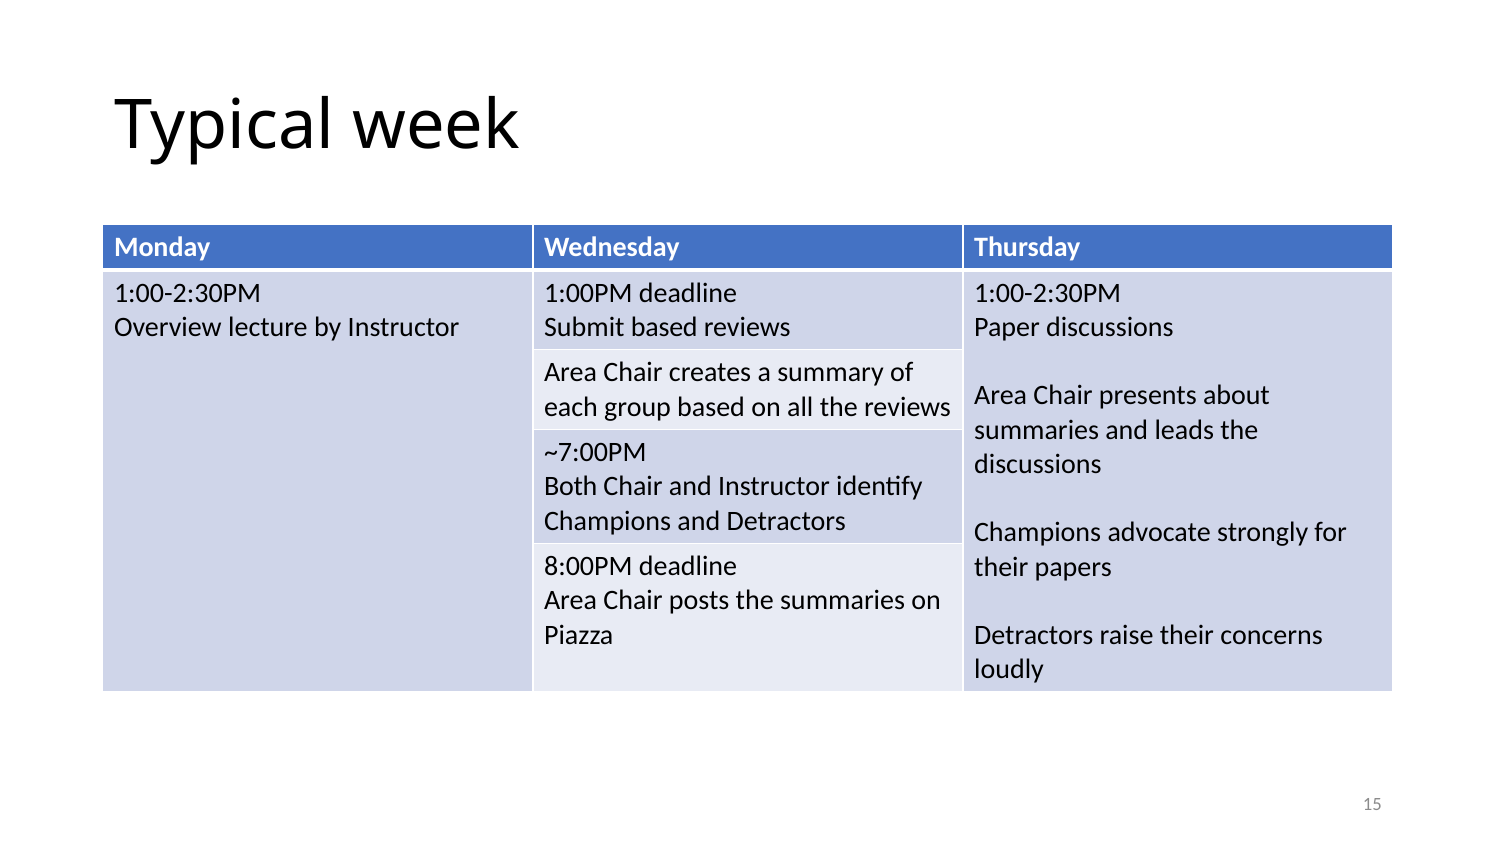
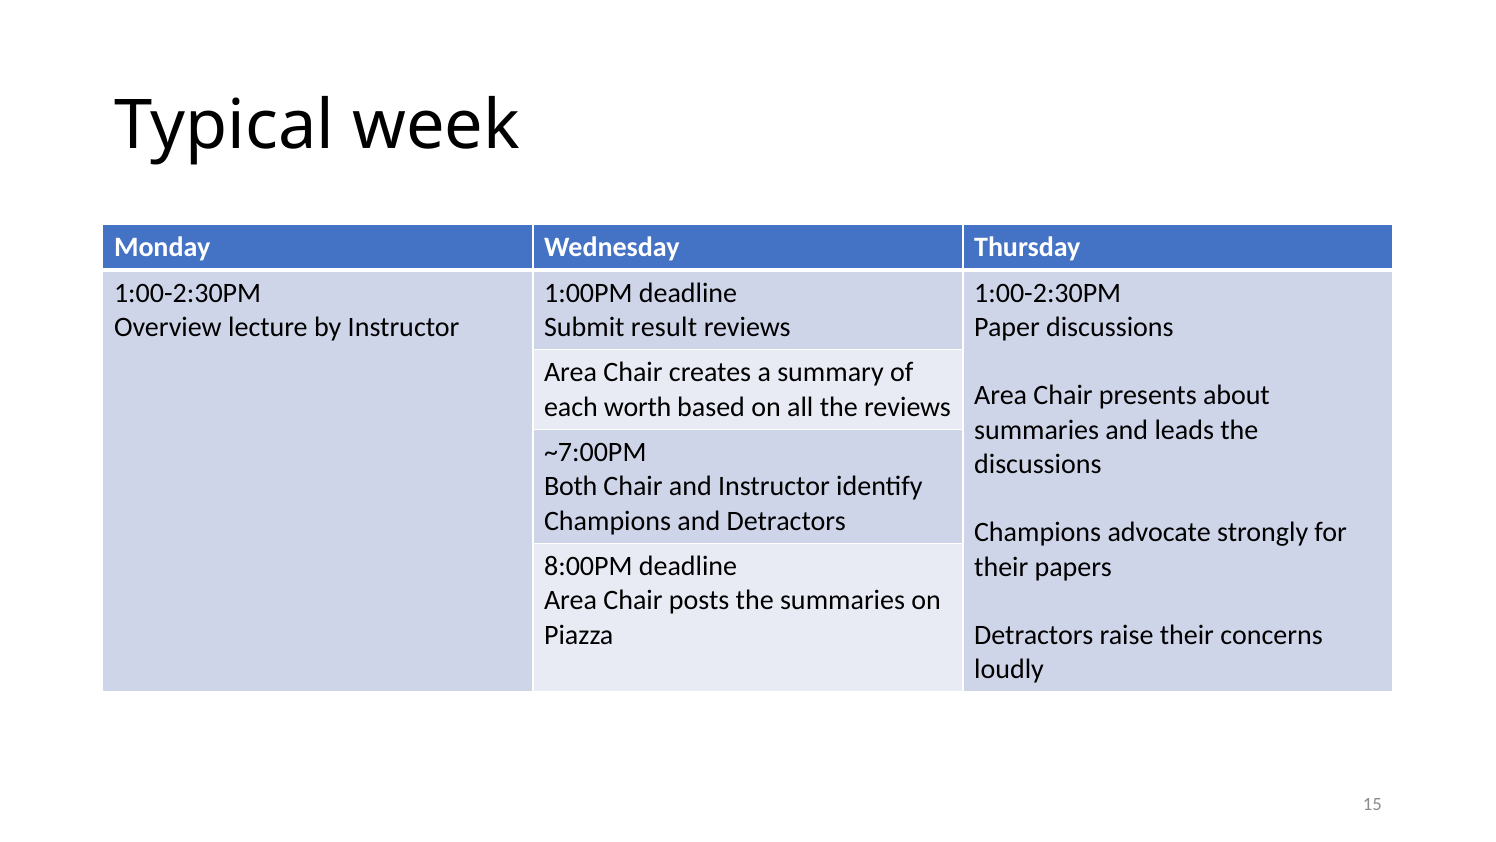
Submit based: based -> result
group: group -> worth
